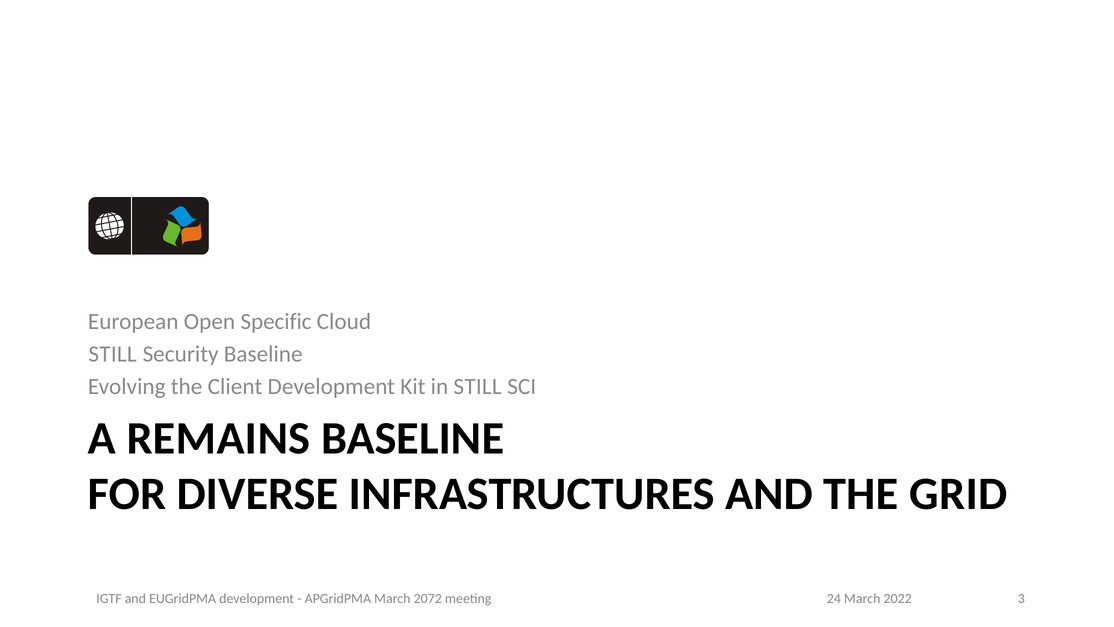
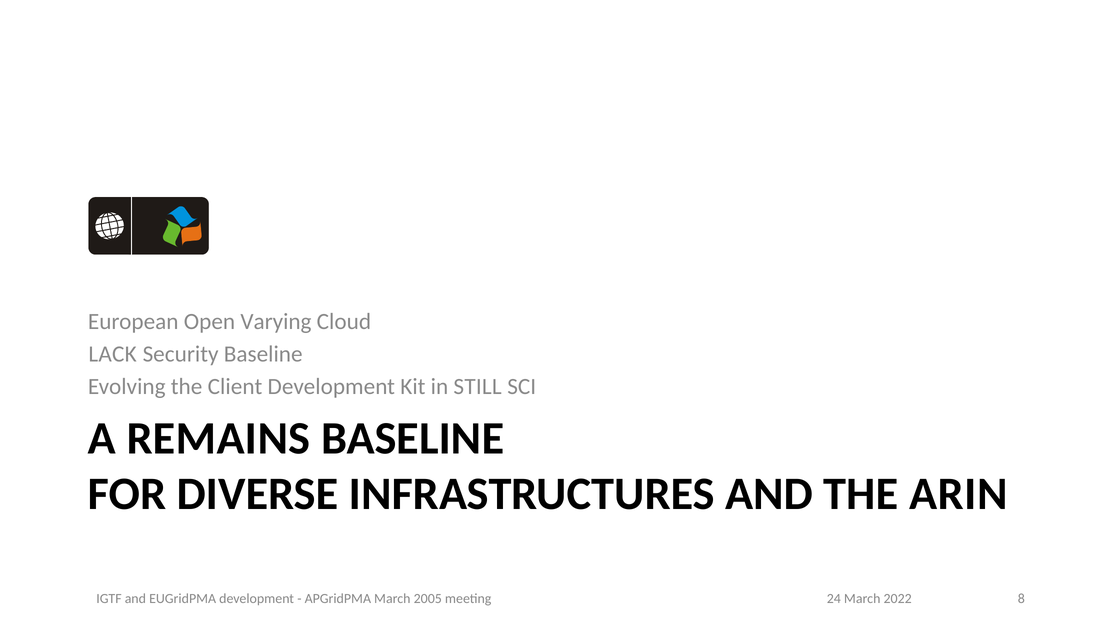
Specific: Specific -> Varying
STILL at (113, 354): STILL -> LACK
GRID: GRID -> ARIN
2072: 2072 -> 2005
3: 3 -> 8
